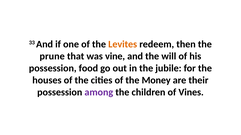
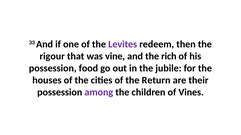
Levites colour: orange -> purple
prune: prune -> rigour
will: will -> rich
Money: Money -> Return
